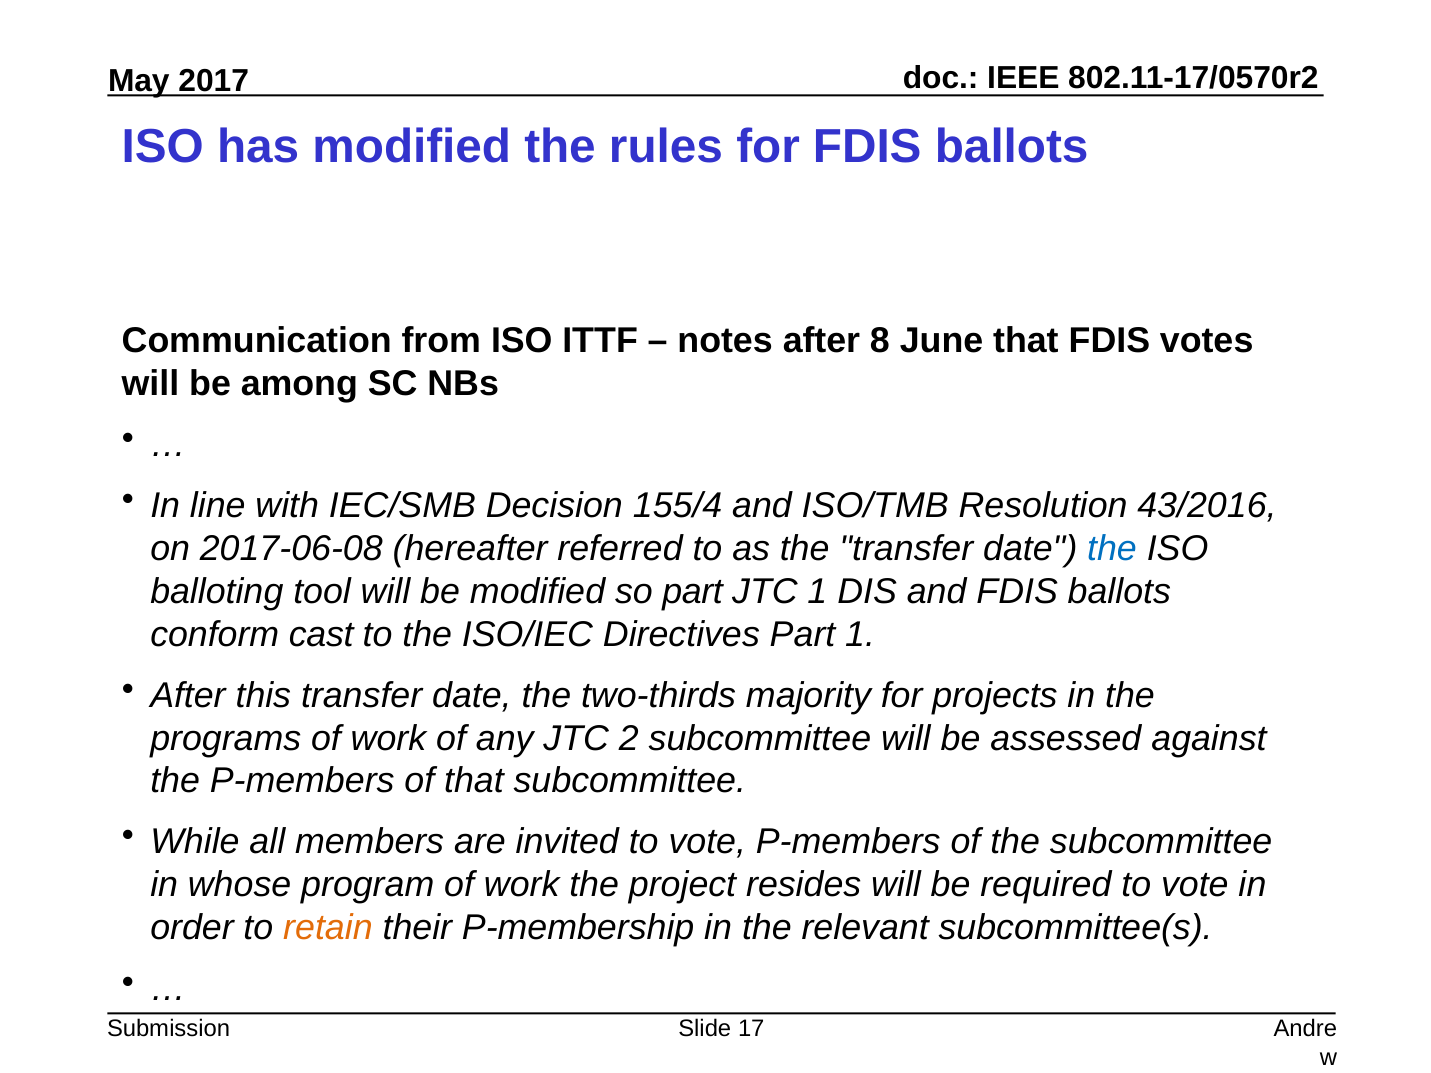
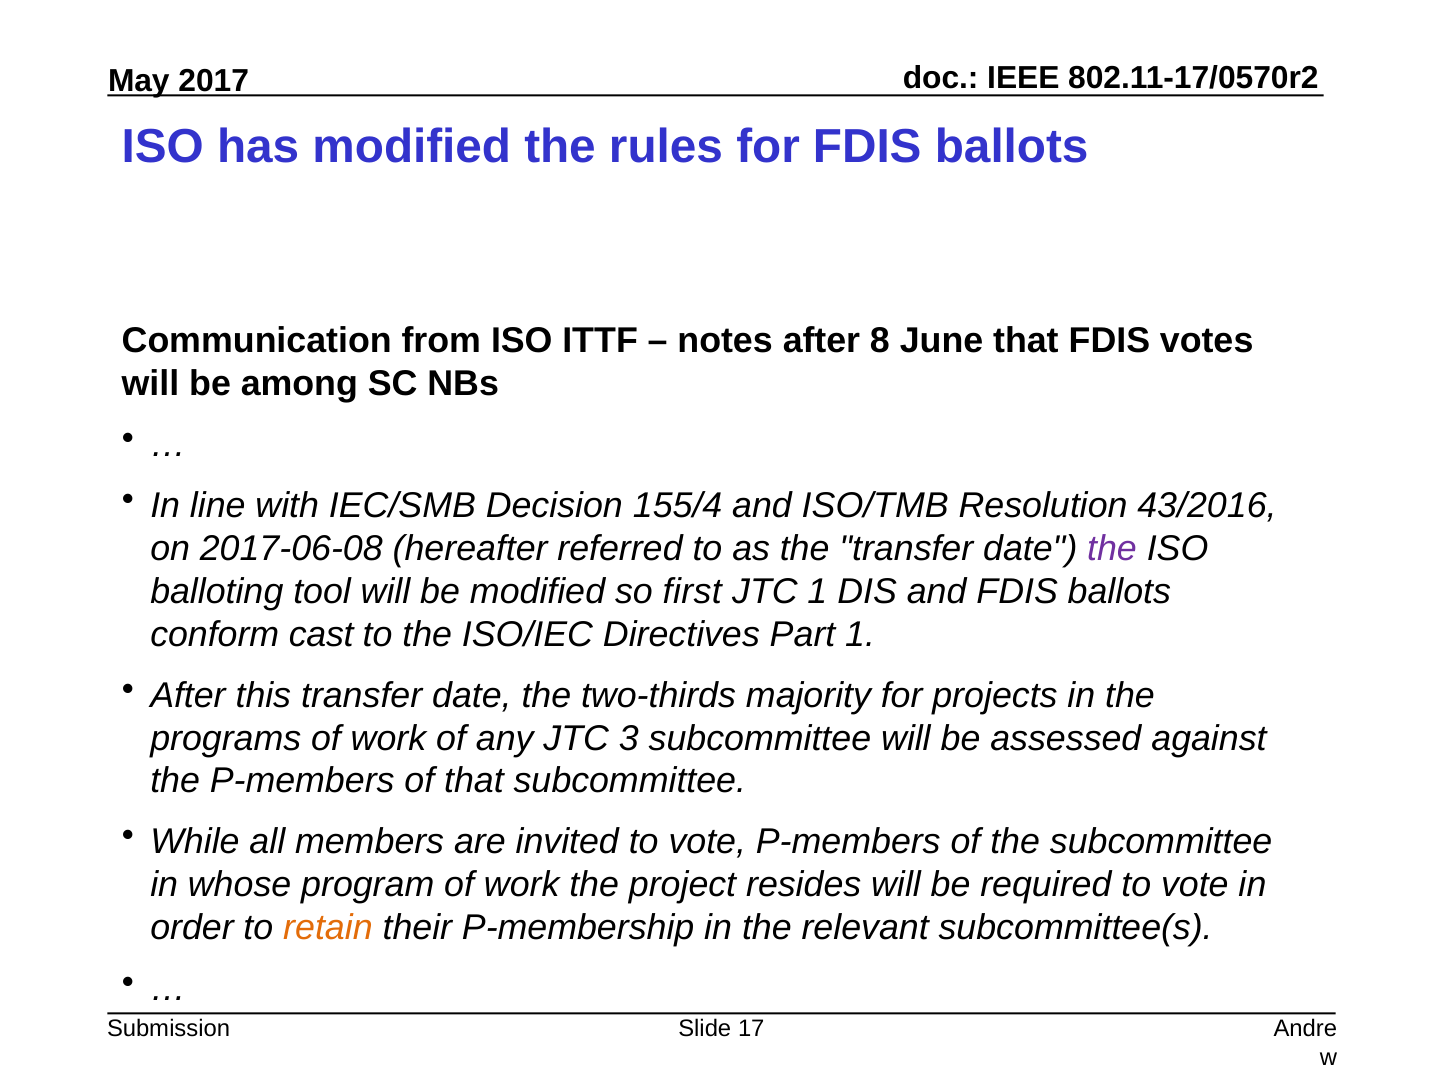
the at (1112, 549) colour: blue -> purple
so part: part -> first
2: 2 -> 3
